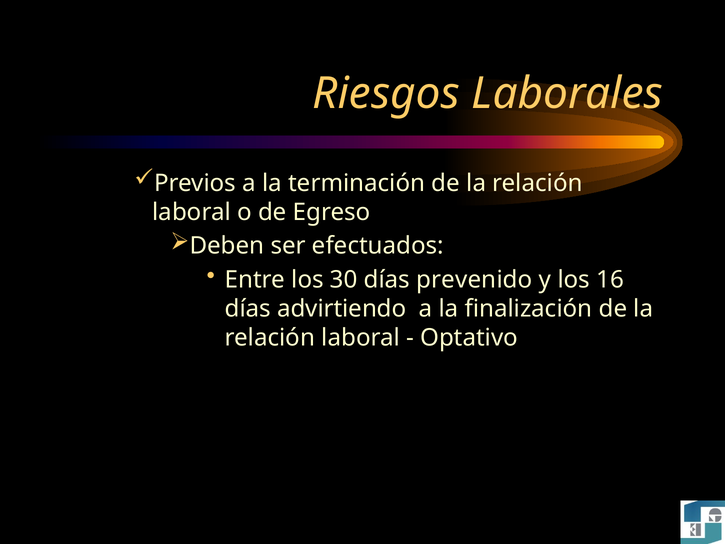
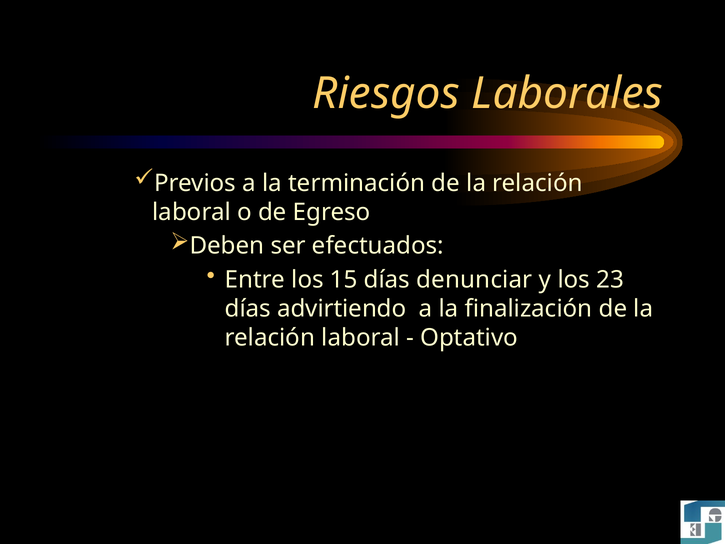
30: 30 -> 15
prevenido: prevenido -> denunciar
16: 16 -> 23
